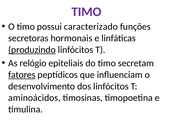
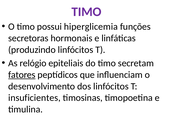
caracterizado: caracterizado -> hiperglicemia
produzindo underline: present -> none
aminoácidos: aminoácidos -> insuficientes
